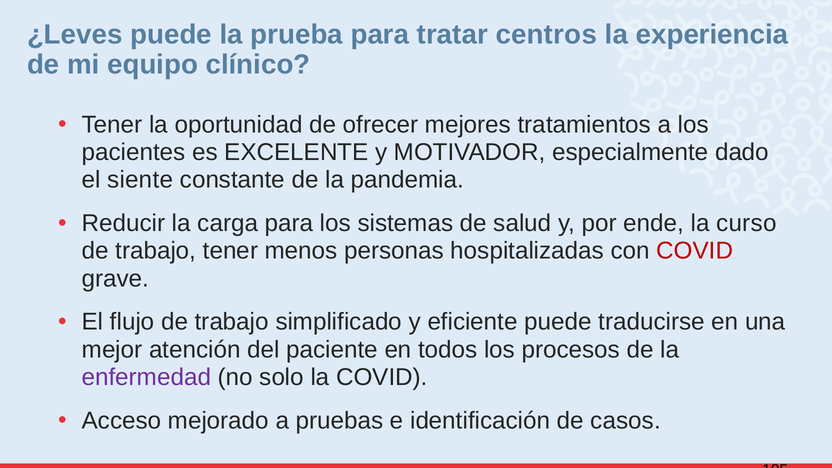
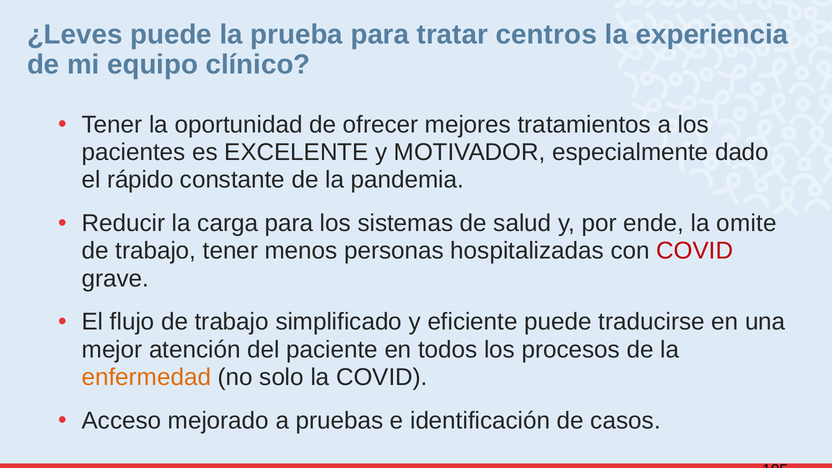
siente: siente -> rápido
curso: curso -> omite
enfermedad colour: purple -> orange
